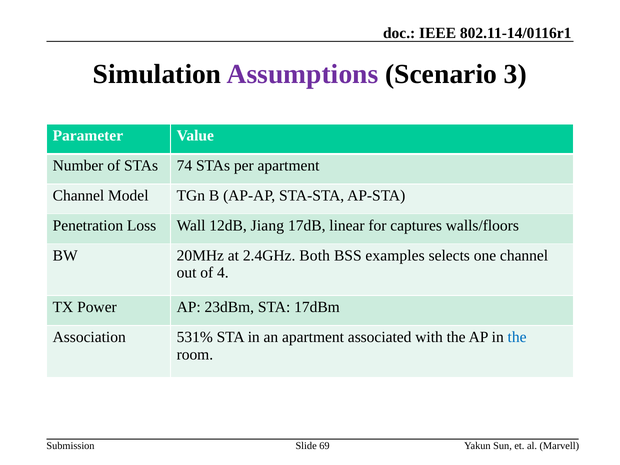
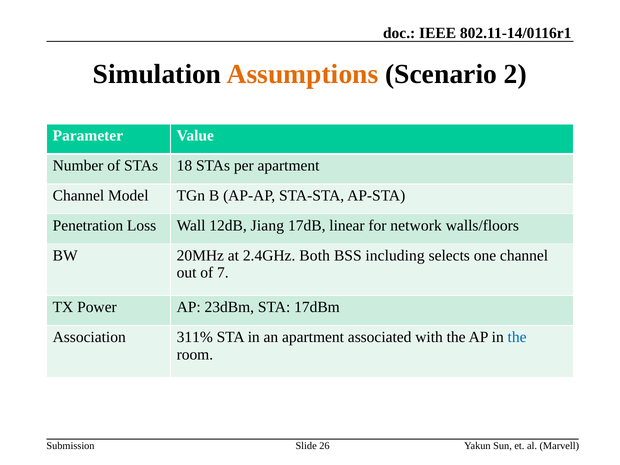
Assumptions colour: purple -> orange
3: 3 -> 2
74: 74 -> 18
captures: captures -> network
examples: examples -> including
4: 4 -> 7
531%: 531% -> 311%
69: 69 -> 26
